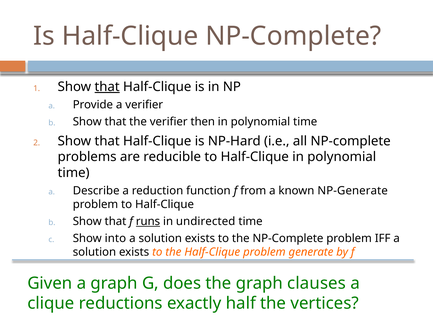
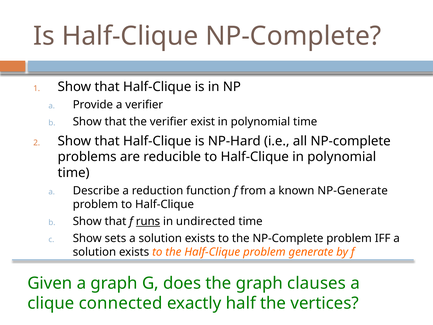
that at (107, 87) underline: present -> none
then: then -> exist
into: into -> sets
reductions: reductions -> connected
